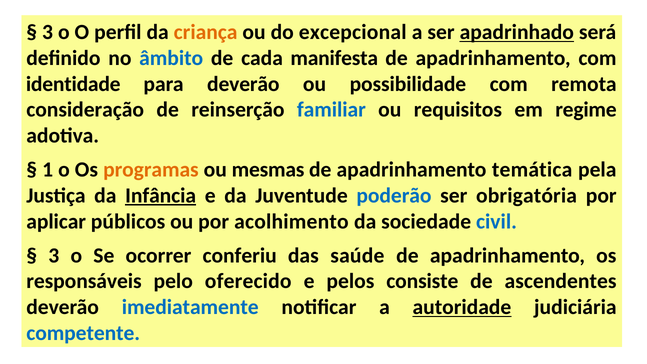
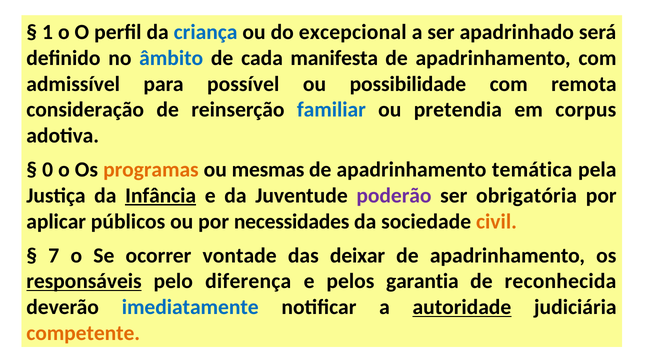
3 at (48, 32): 3 -> 1
criança colour: orange -> blue
apadrinhado underline: present -> none
identidade: identidade -> admissível
para deverão: deverão -> possível
requisitos: requisitos -> pretendia
regime: regime -> corpus
1: 1 -> 0
poderão colour: blue -> purple
acolhimento: acolhimento -> necessidades
civil colour: blue -> orange
3 at (54, 255): 3 -> 7
conferiu: conferiu -> vontade
saúde: saúde -> deixar
responsáveis underline: none -> present
oferecido: oferecido -> diferença
consiste: consiste -> garantia
ascendentes: ascendentes -> reconhecida
competente colour: blue -> orange
